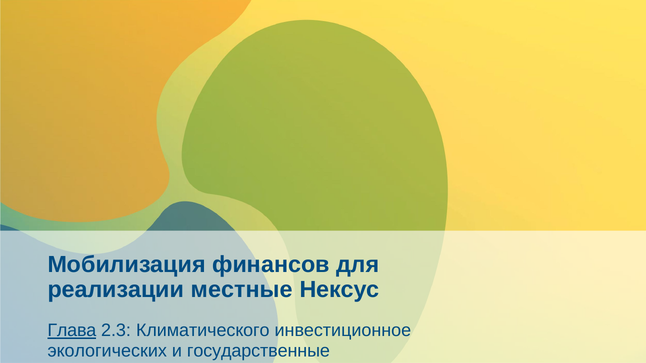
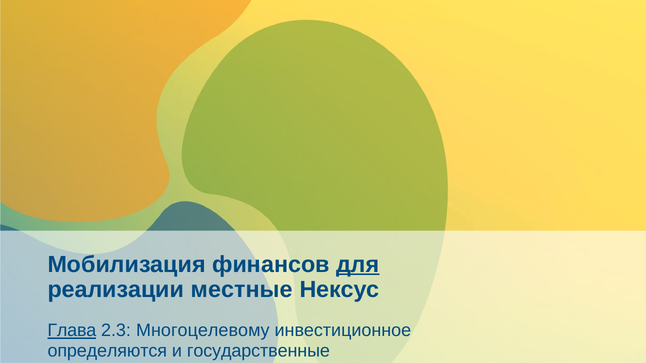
для underline: none -> present
Климатического: Климатического -> Многоцелевому
экологических: экологических -> определяются
